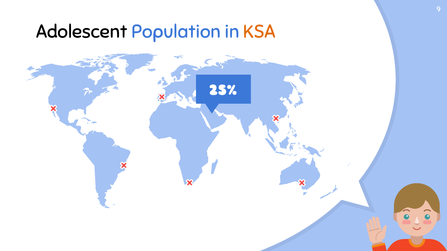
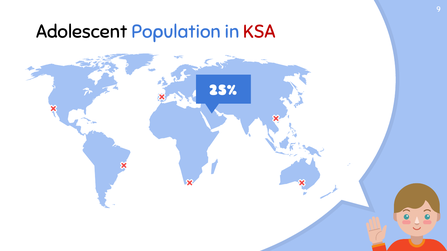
KSA colour: orange -> red
